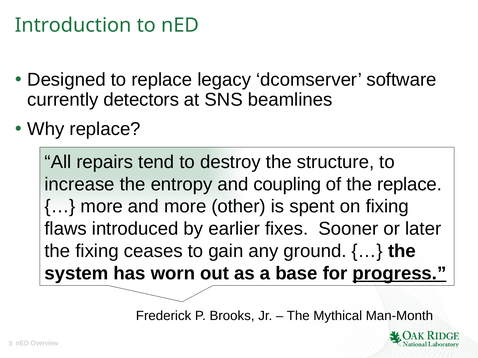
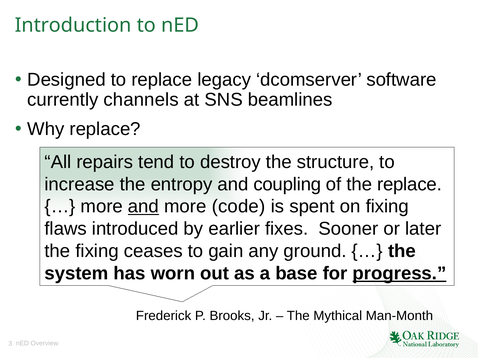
detectors: detectors -> channels
and at (143, 207) underline: none -> present
other: other -> code
